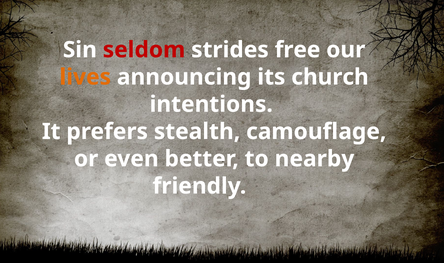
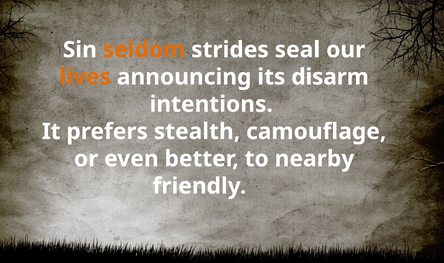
seldom colour: red -> orange
free: free -> seal
church: church -> disarm
